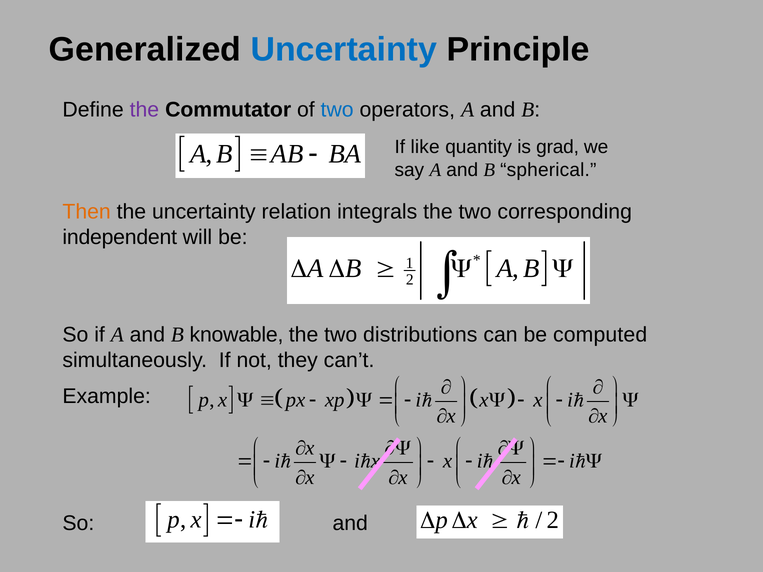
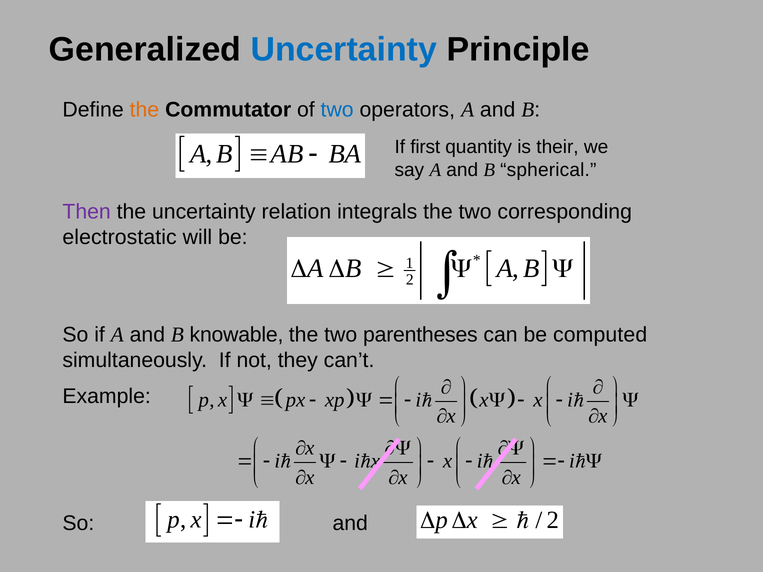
the at (144, 110) colour: purple -> orange
like: like -> first
grad: grad -> their
Then colour: orange -> purple
independent: independent -> electrostatic
distributions: distributions -> parentheses
